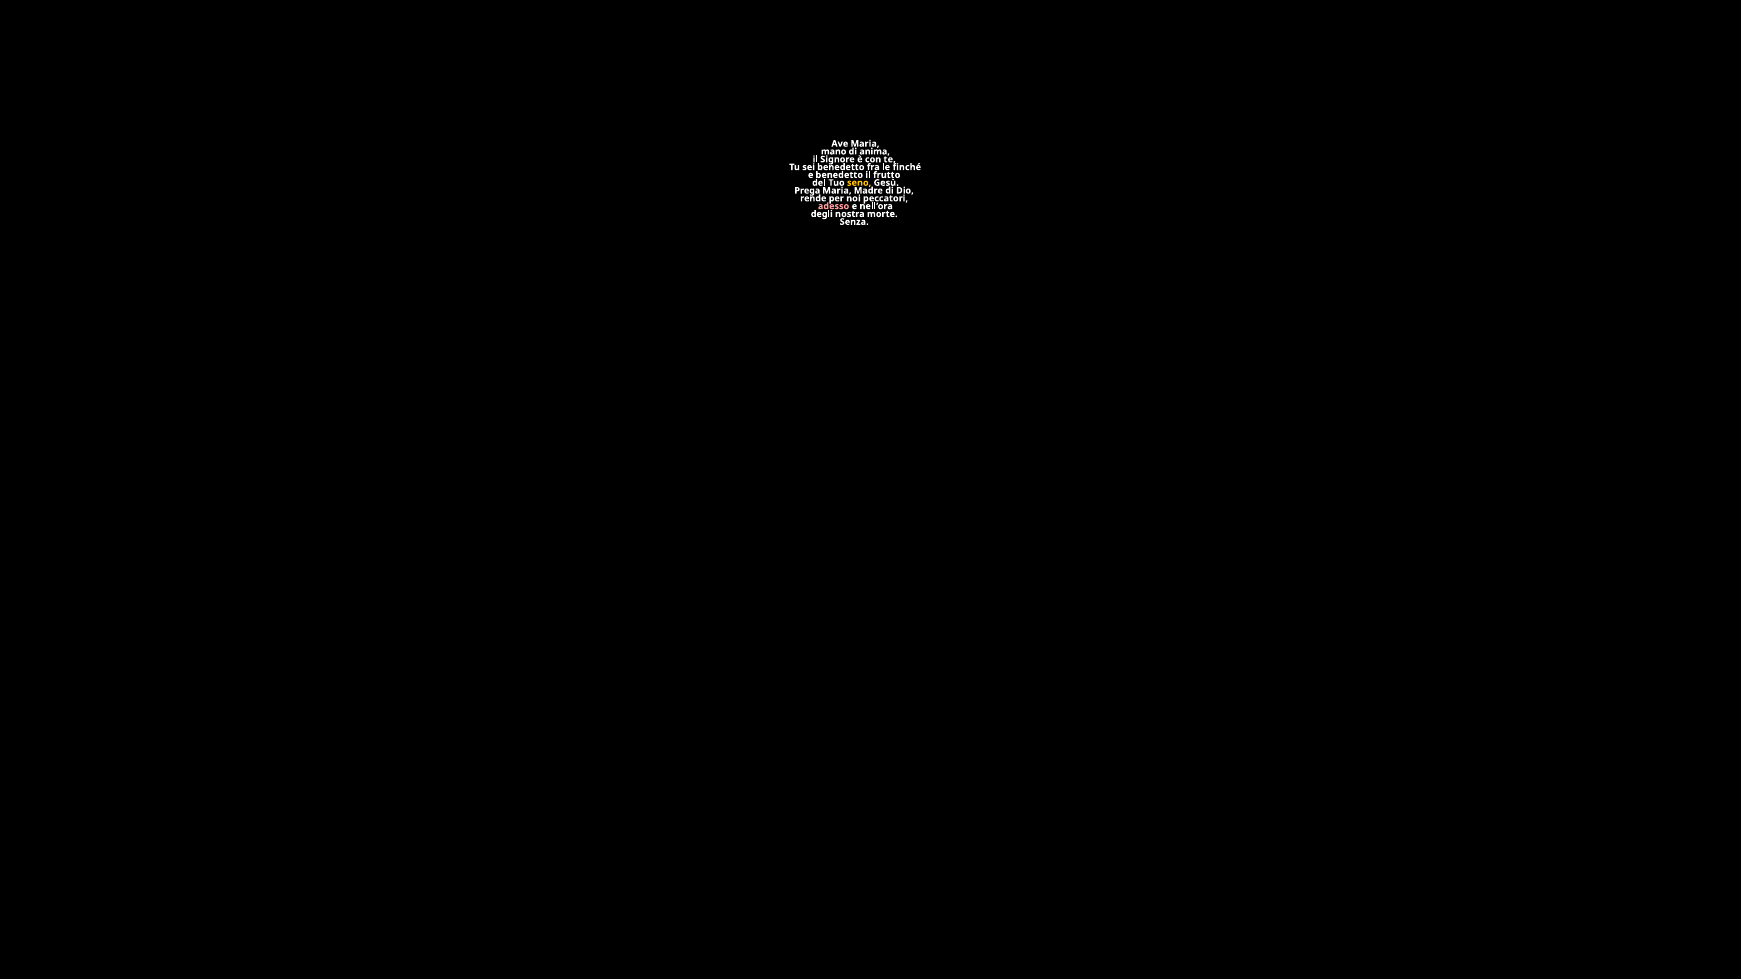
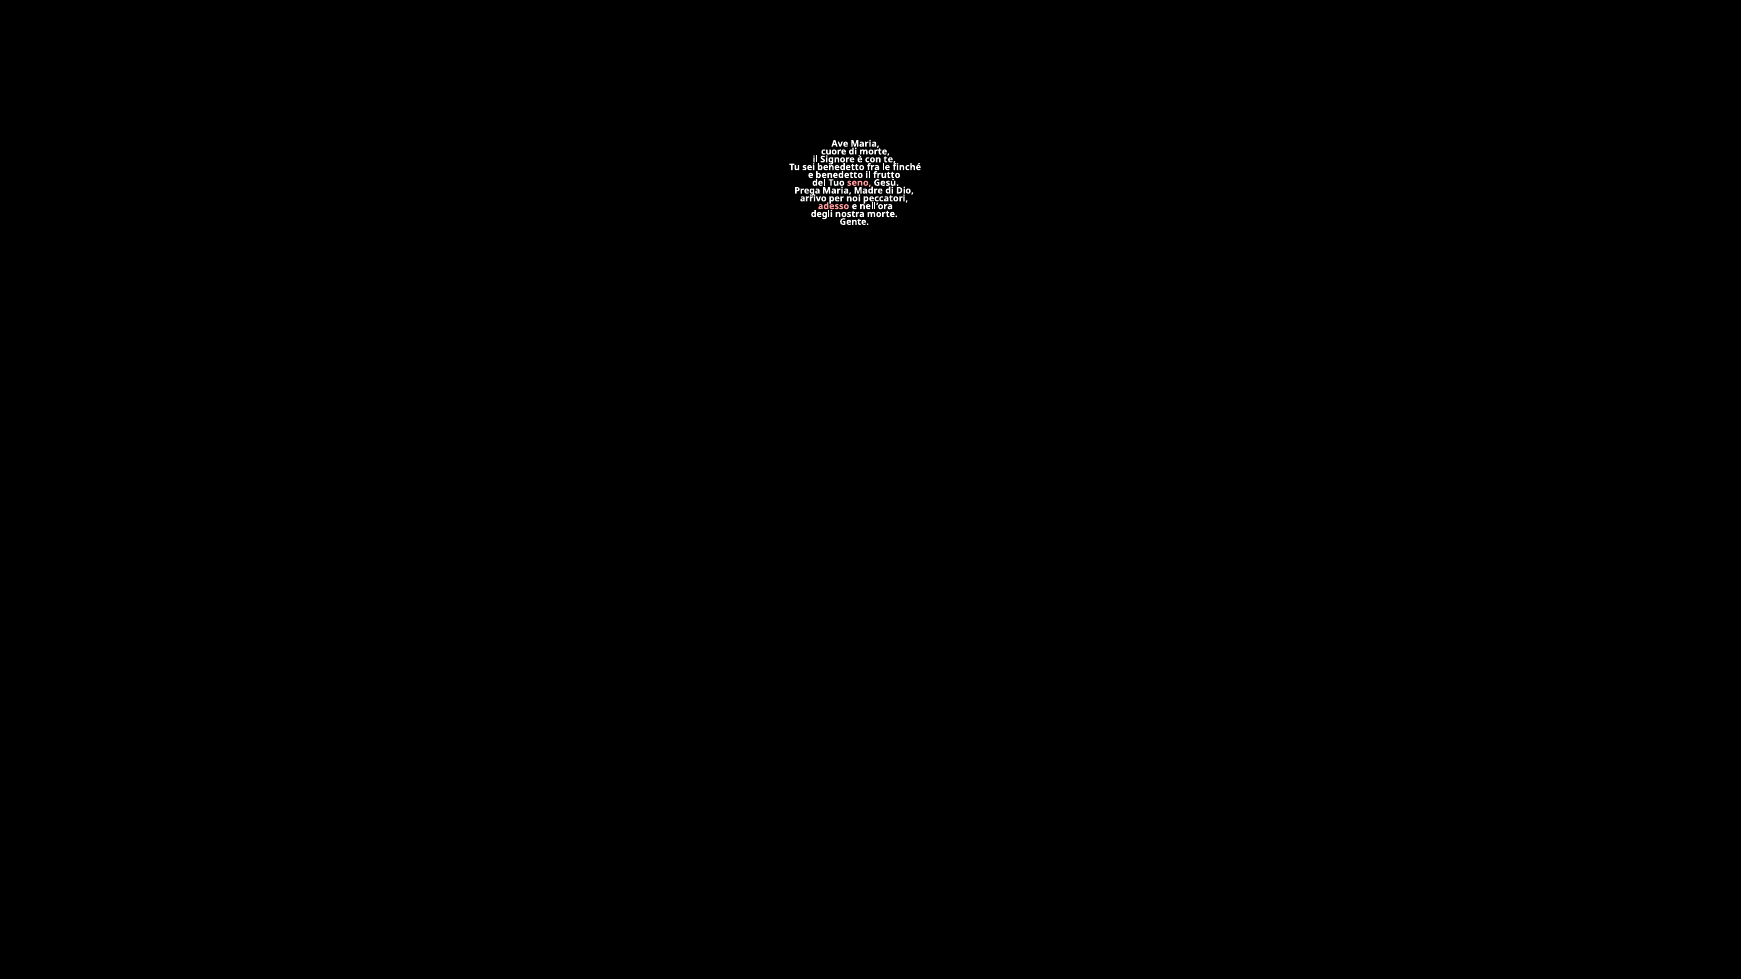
mano: mano -> cuore
di anima: anima -> morte
seno colour: yellow -> pink
rende: rende -> arrivo
Senza: Senza -> Gente
